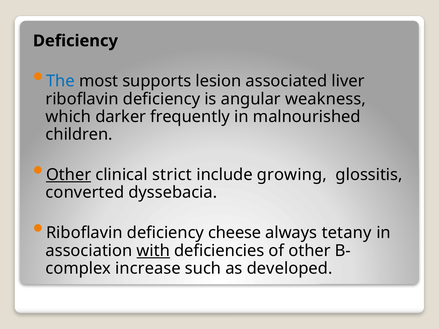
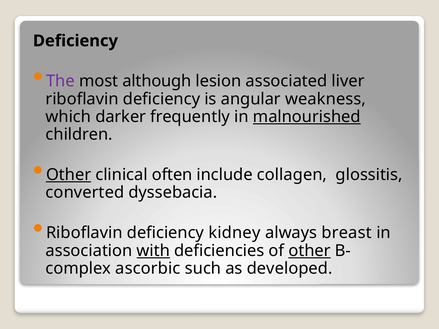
The colour: blue -> purple
supports: supports -> although
malnourished underline: none -> present
strict: strict -> often
growing: growing -> collagen
cheese: cheese -> kidney
tetany: tetany -> breast
other at (310, 251) underline: none -> present
increase: increase -> ascorbic
